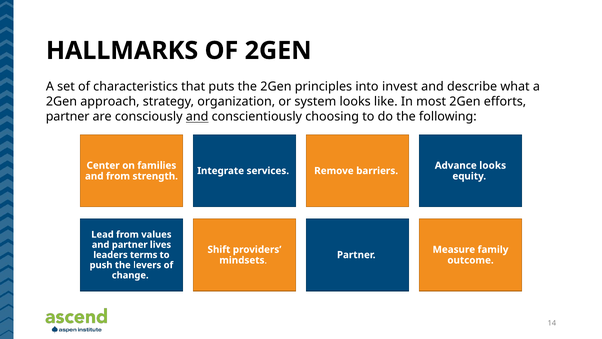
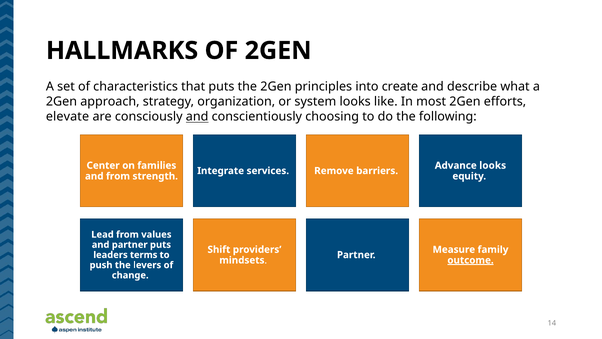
invest: invest -> create
partner at (68, 117): partner -> elevate
partner lives: lives -> puts
outcome underline: none -> present
